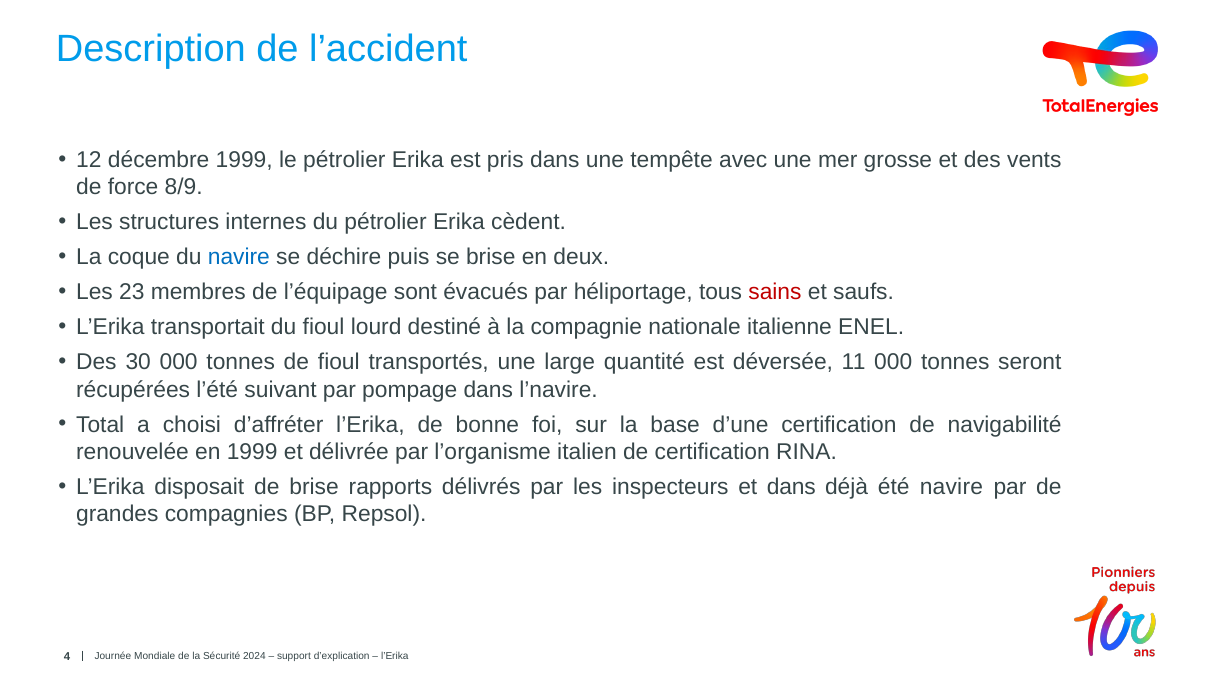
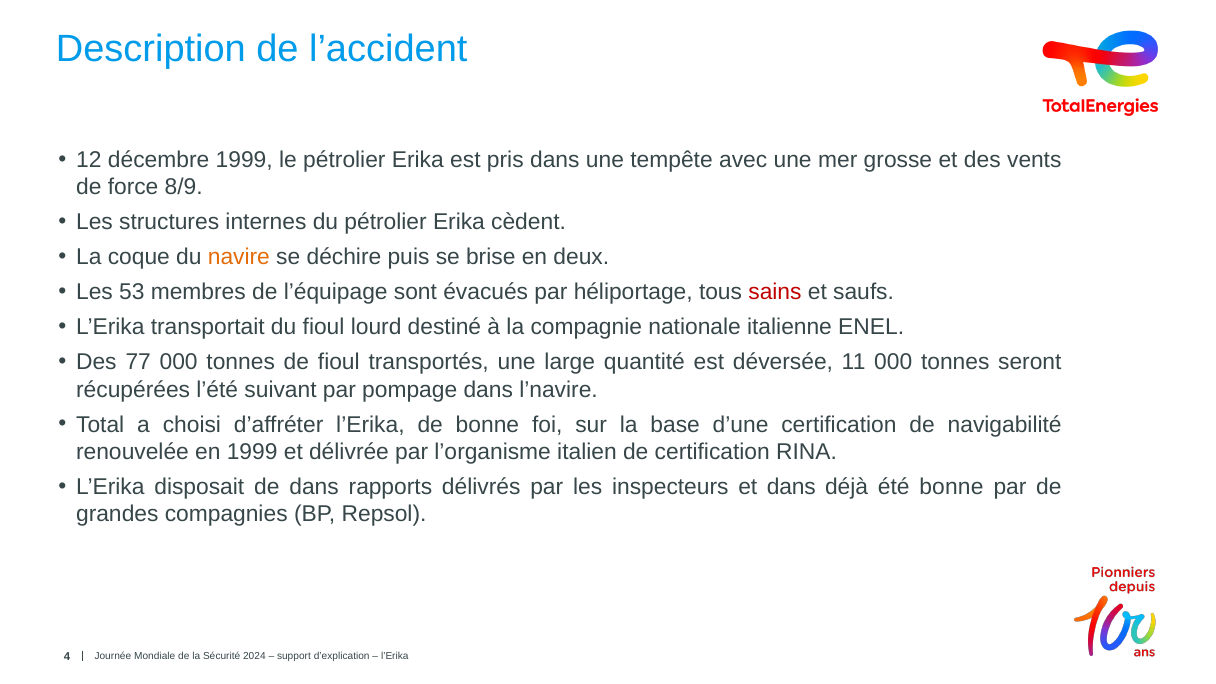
navire at (239, 257) colour: blue -> orange
23: 23 -> 53
30: 30 -> 77
de brise: brise -> dans
été navire: navire -> bonne
